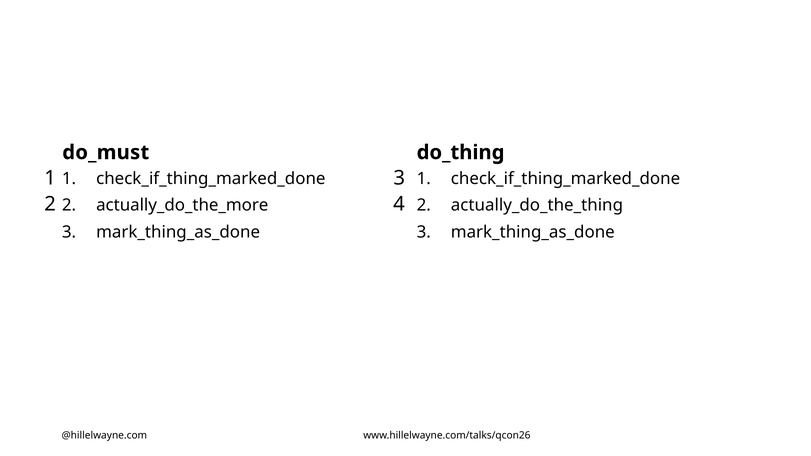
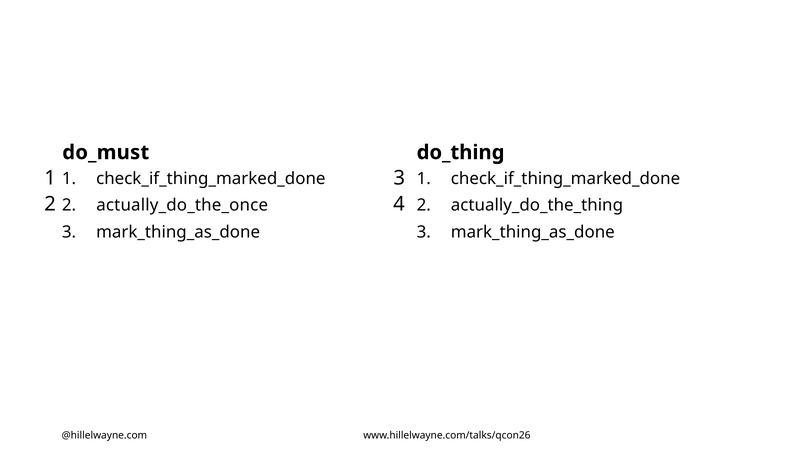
actually_do_the_more: actually_do_the_more -> actually_do_the_once
